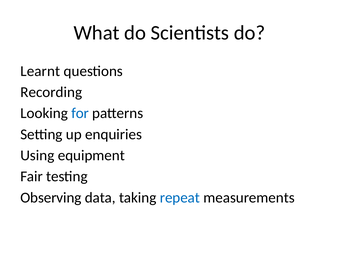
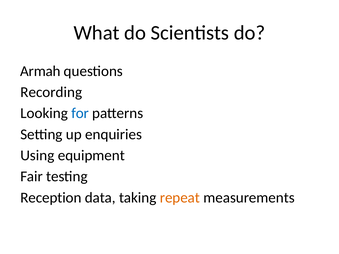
Learnt: Learnt -> Armah
Observing: Observing -> Reception
repeat colour: blue -> orange
